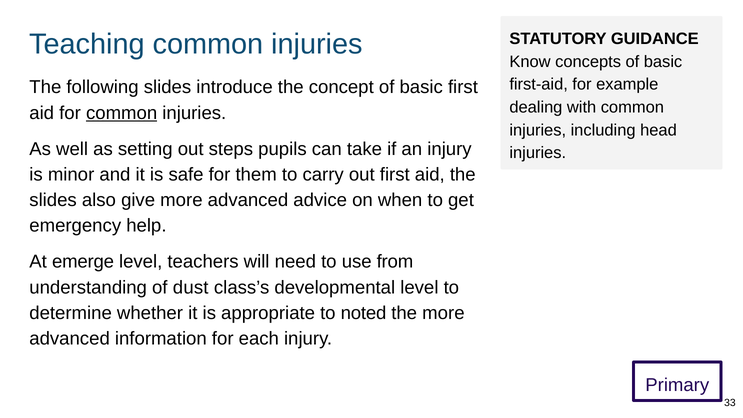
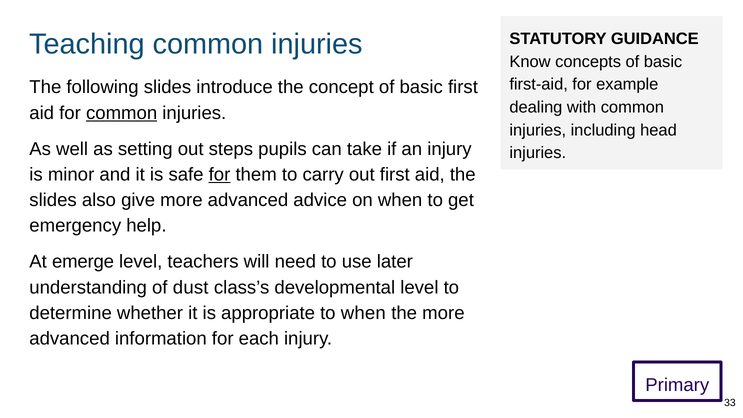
for at (220, 175) underline: none -> present
from: from -> later
to noted: noted -> when
